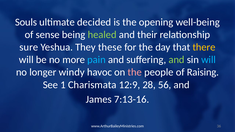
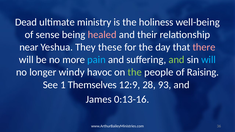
Souls: Souls -> Dead
decided: decided -> ministry
opening: opening -> holiness
healed colour: light green -> pink
sure: sure -> near
there colour: yellow -> pink
the at (135, 72) colour: pink -> light green
Charismata: Charismata -> Themselves
56: 56 -> 93
7:13-16: 7:13-16 -> 0:13-16
